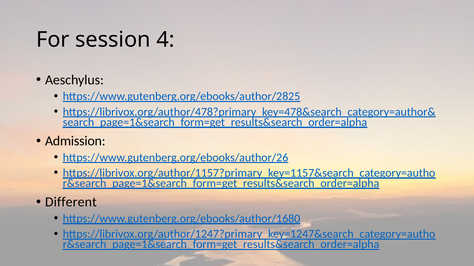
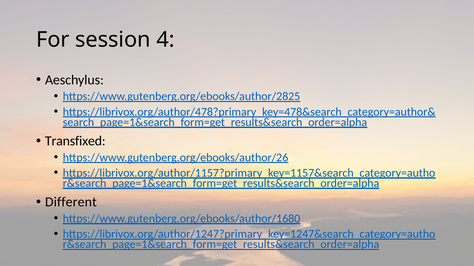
Admission: Admission -> Transfixed
